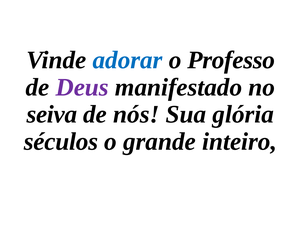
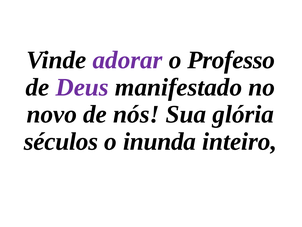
adorar colour: blue -> purple
seiva: seiva -> novo
grande: grande -> inunda
